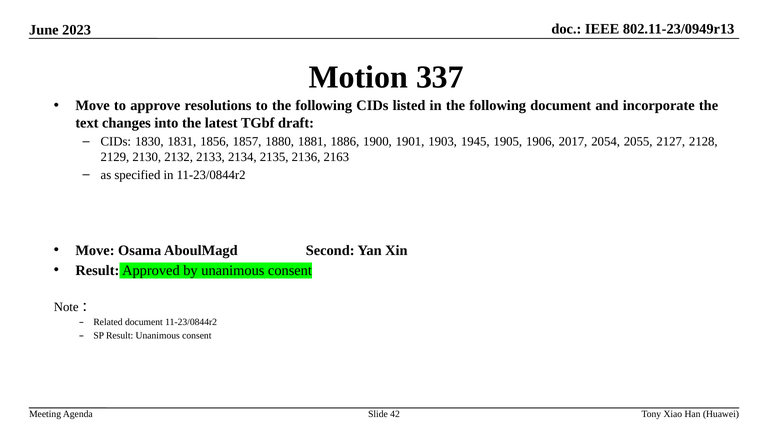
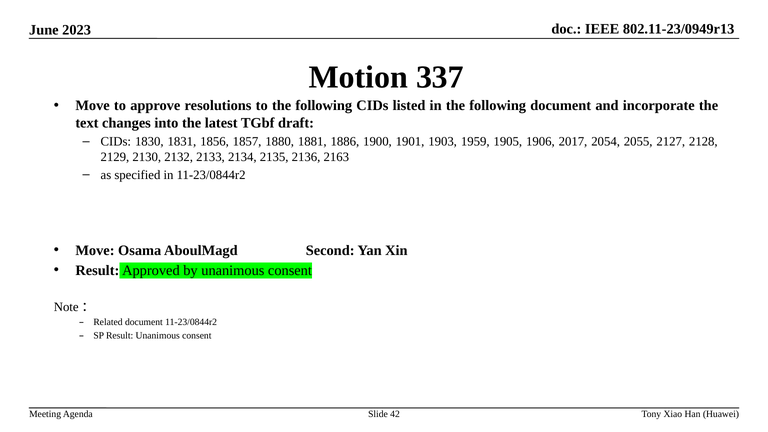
1945: 1945 -> 1959
